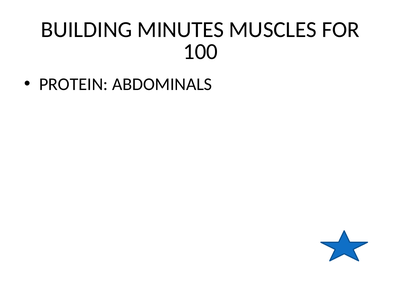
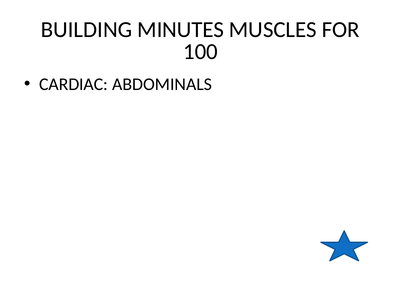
PROTEIN: PROTEIN -> CARDIAC
